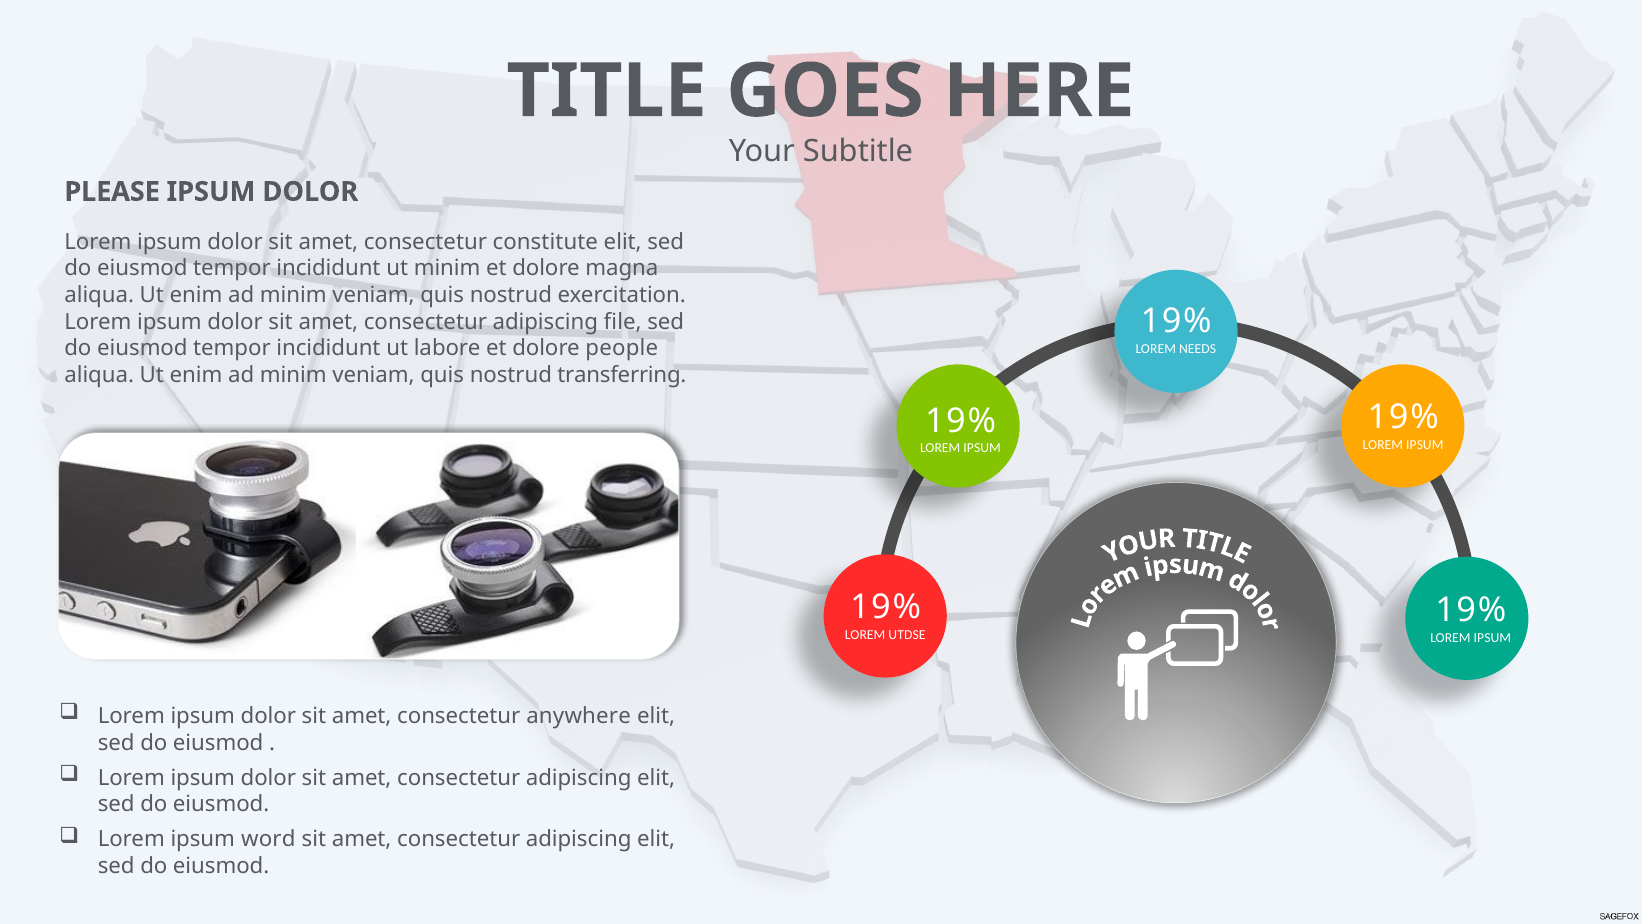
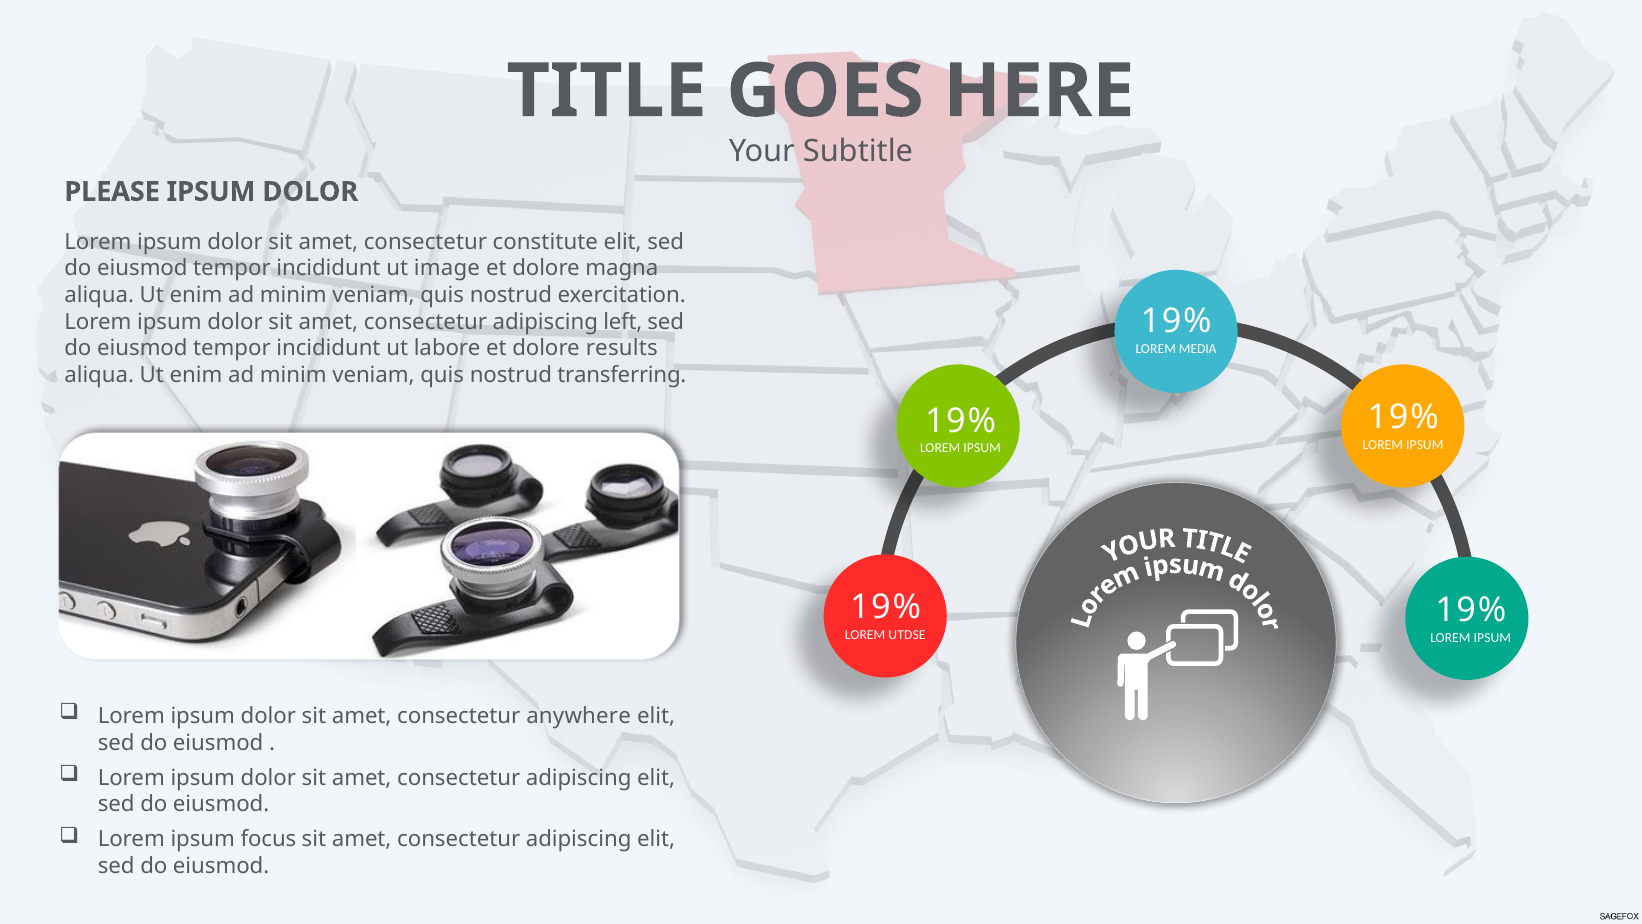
ut minim: minim -> image
file: file -> left
people: people -> results
NEEDS: NEEDS -> MEDIA
word: word -> focus
